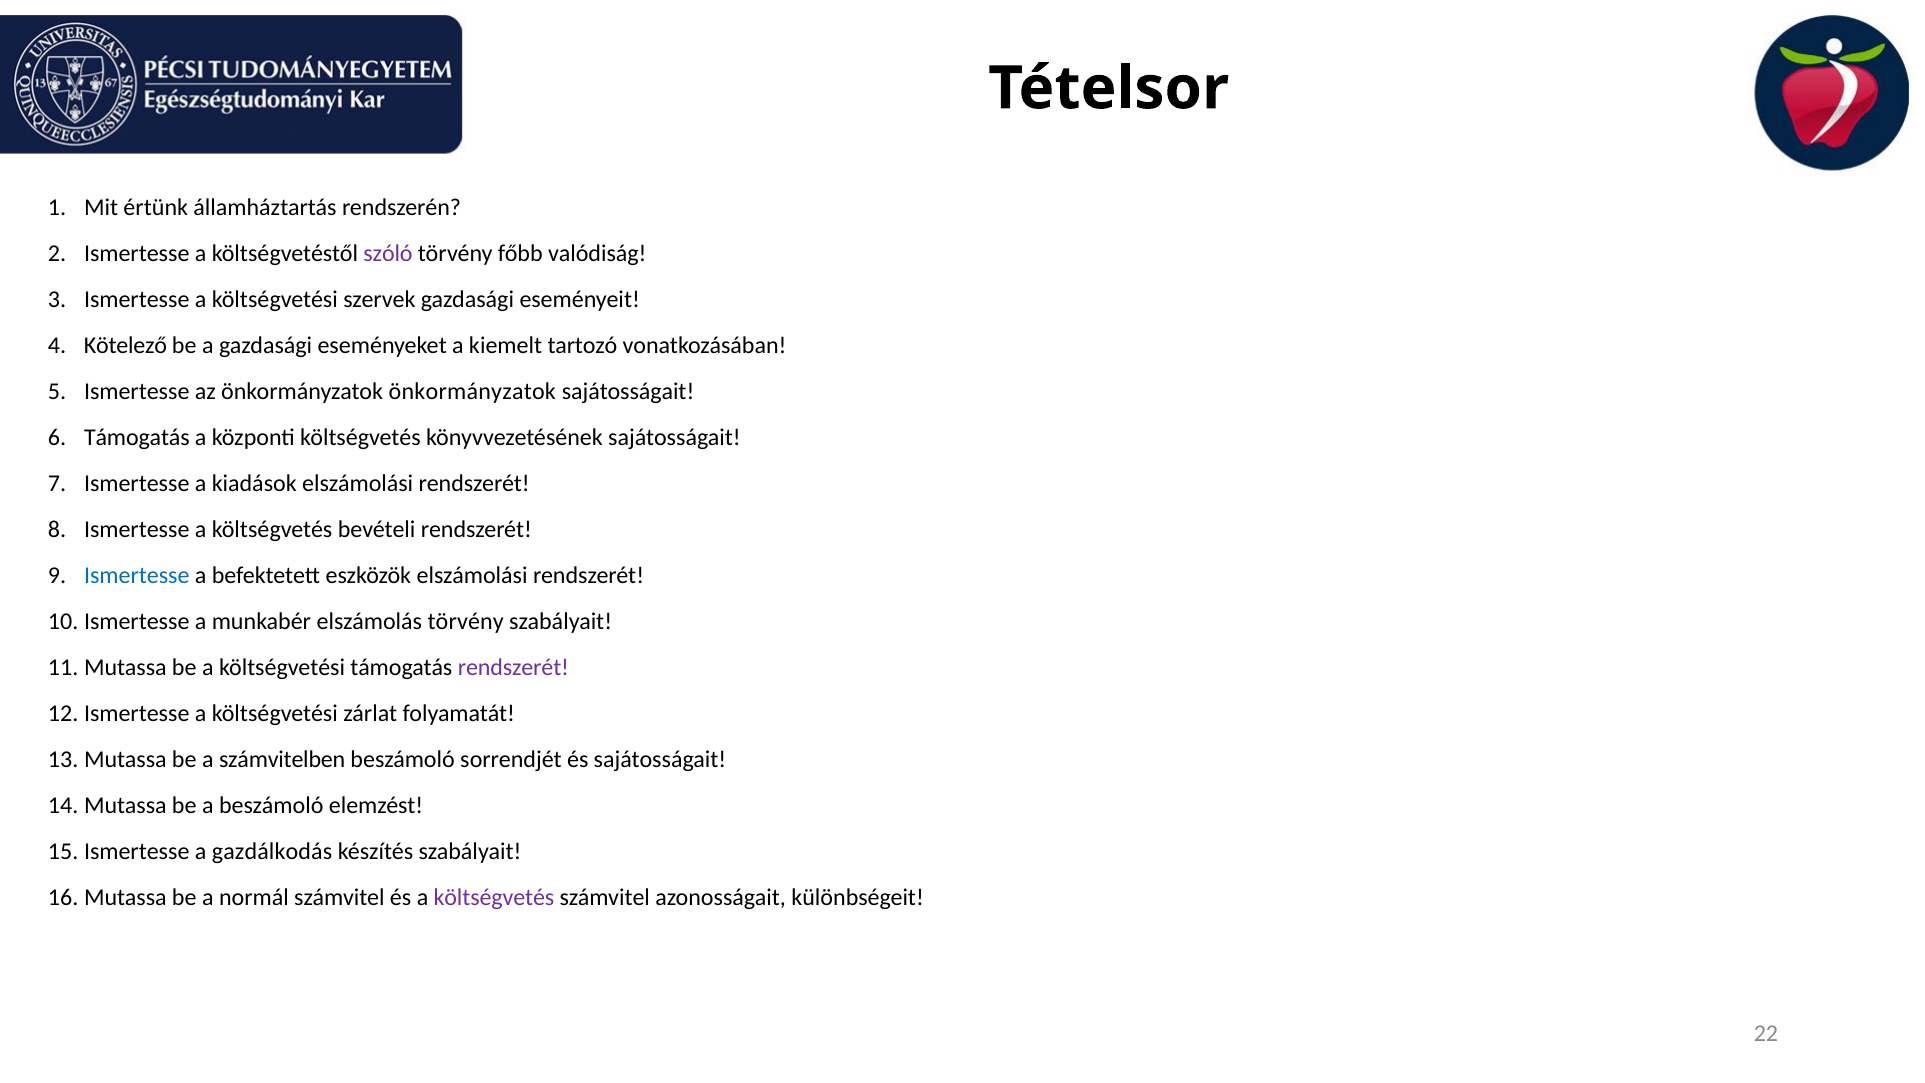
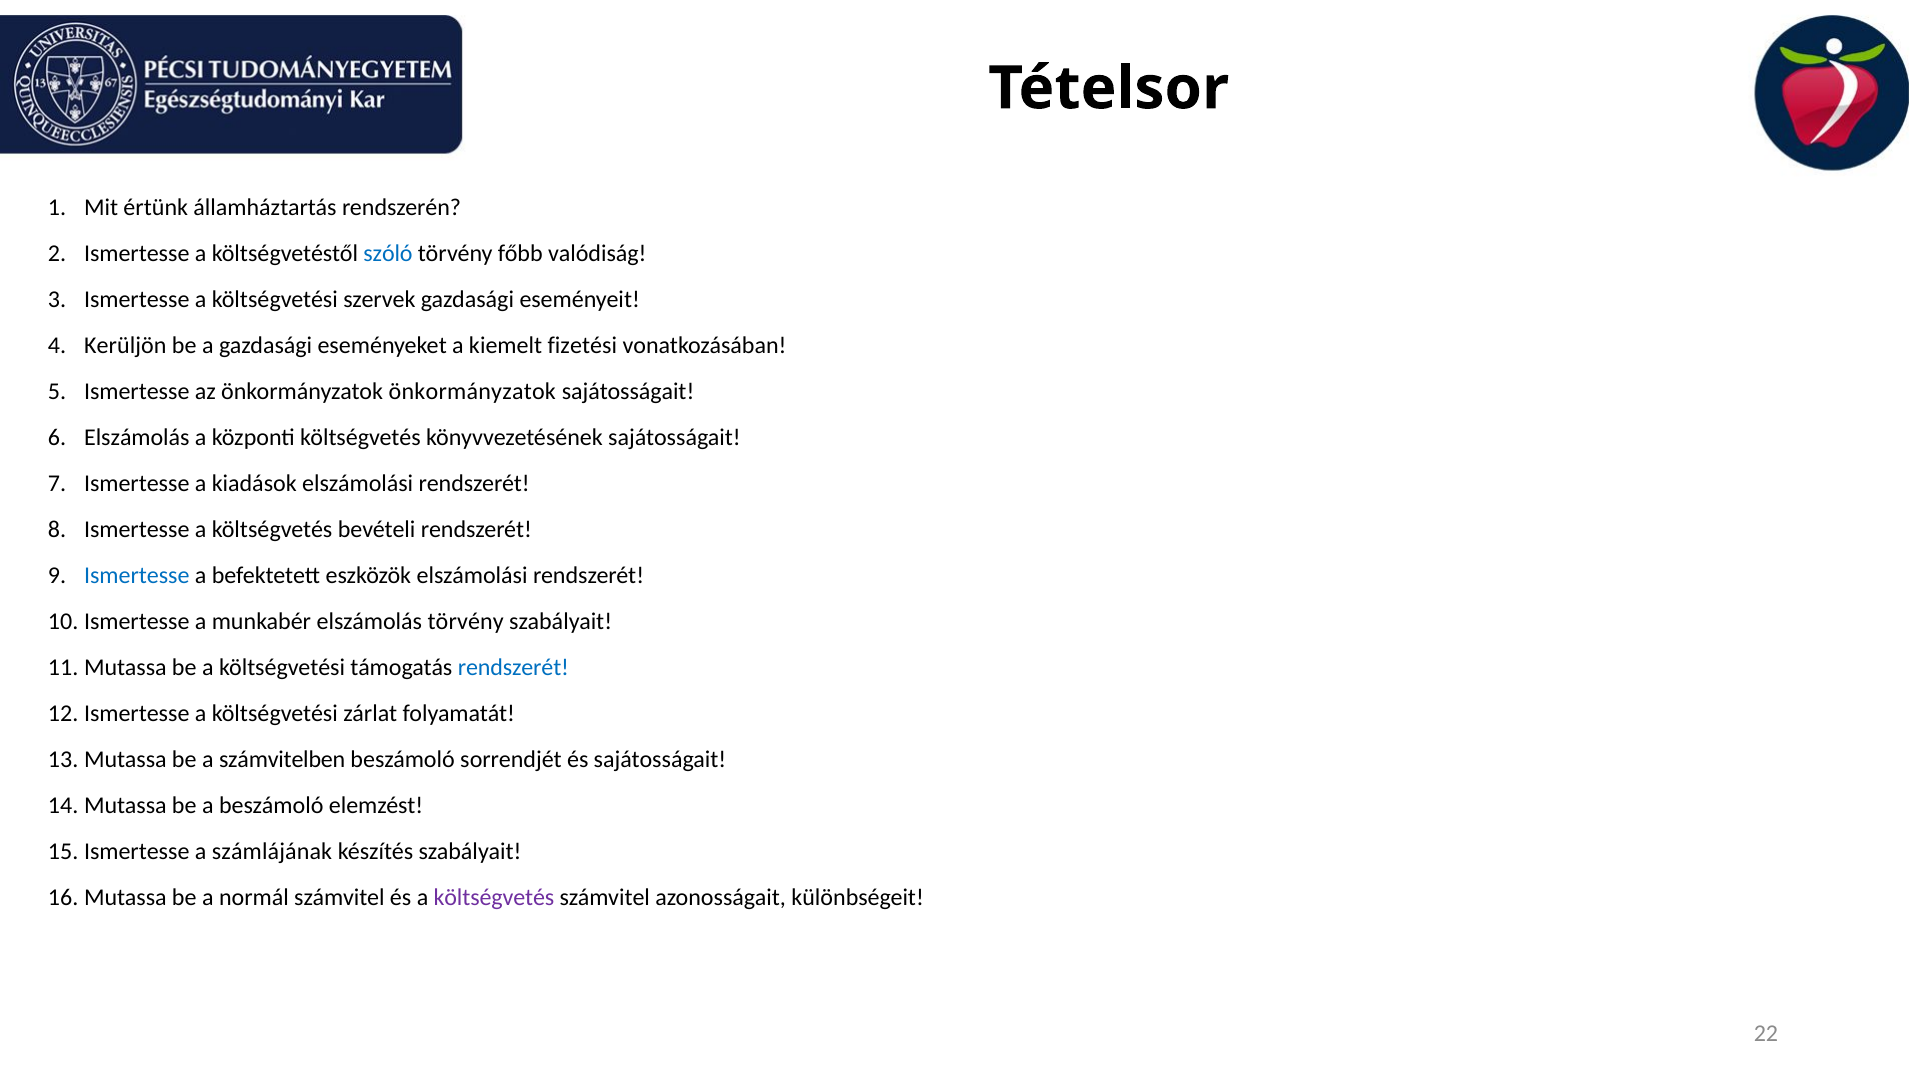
szóló colour: purple -> blue
Kötelező: Kötelező -> Kerüljön
tartozó: tartozó -> fizetési
Támogatás at (137, 437): Támogatás -> Elszámolás
rendszerét at (513, 667) colour: purple -> blue
gazdálkodás: gazdálkodás -> számlájának
